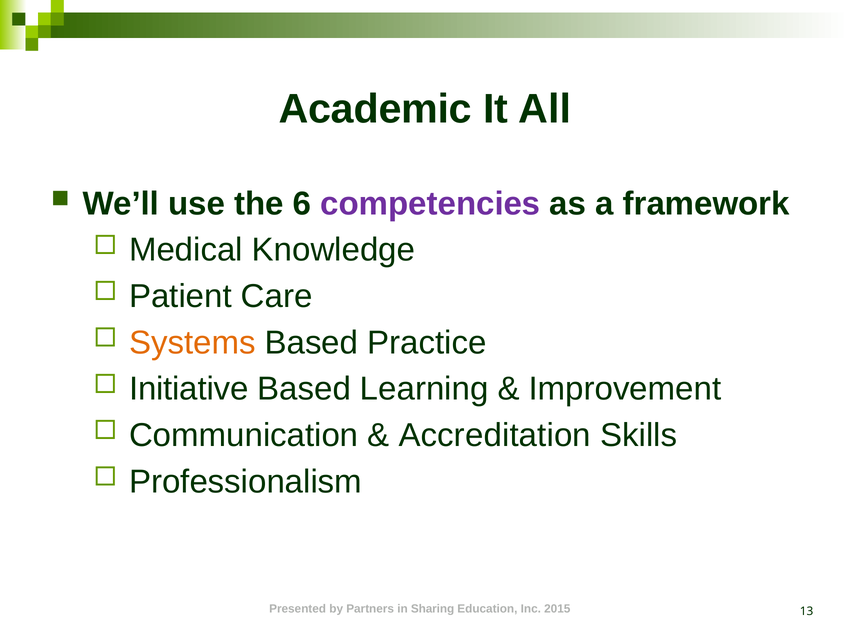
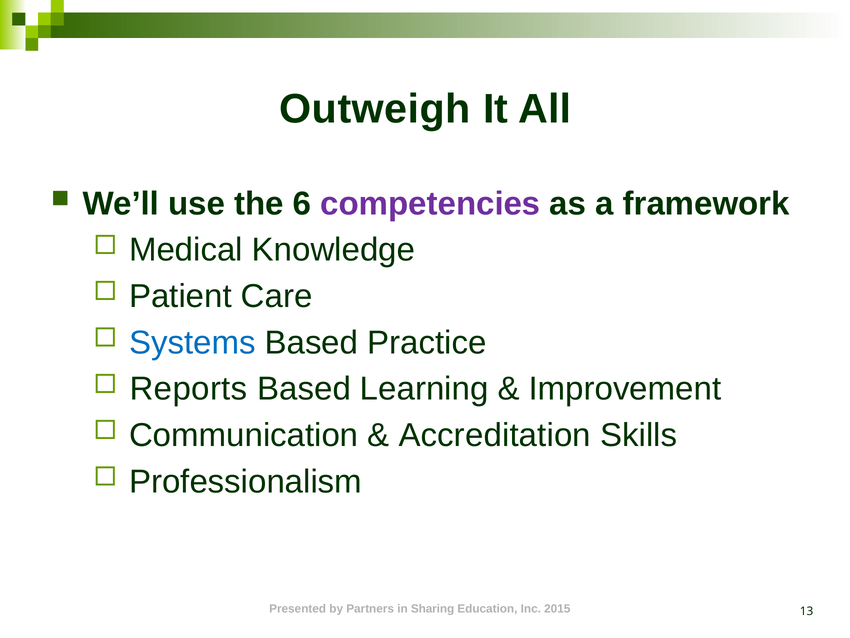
Academic: Academic -> Outweigh
Systems colour: orange -> blue
Initiative: Initiative -> Reports
